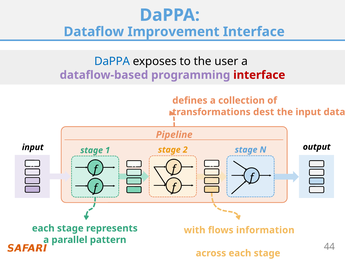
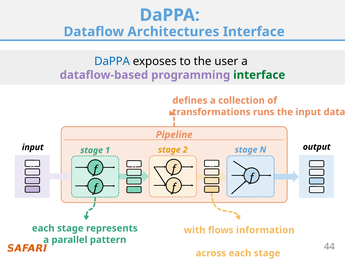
Improvement: Improvement -> Architectures
interface at (259, 75) colour: red -> green
dest: dest -> runs
